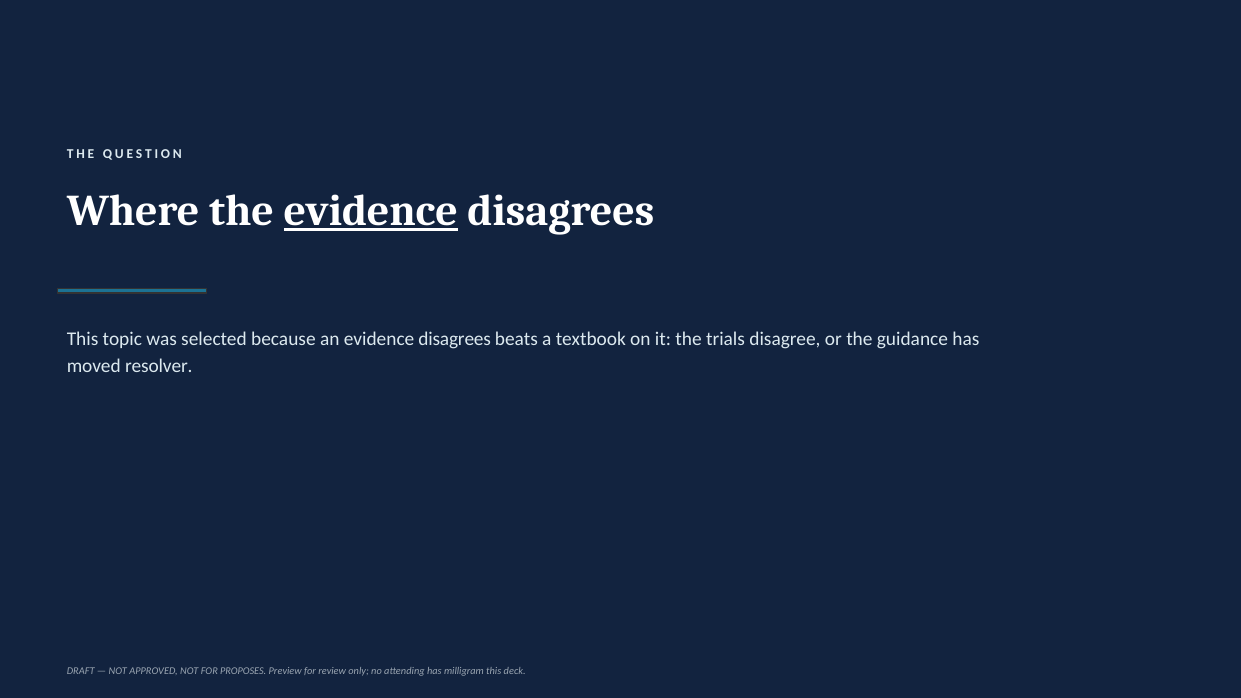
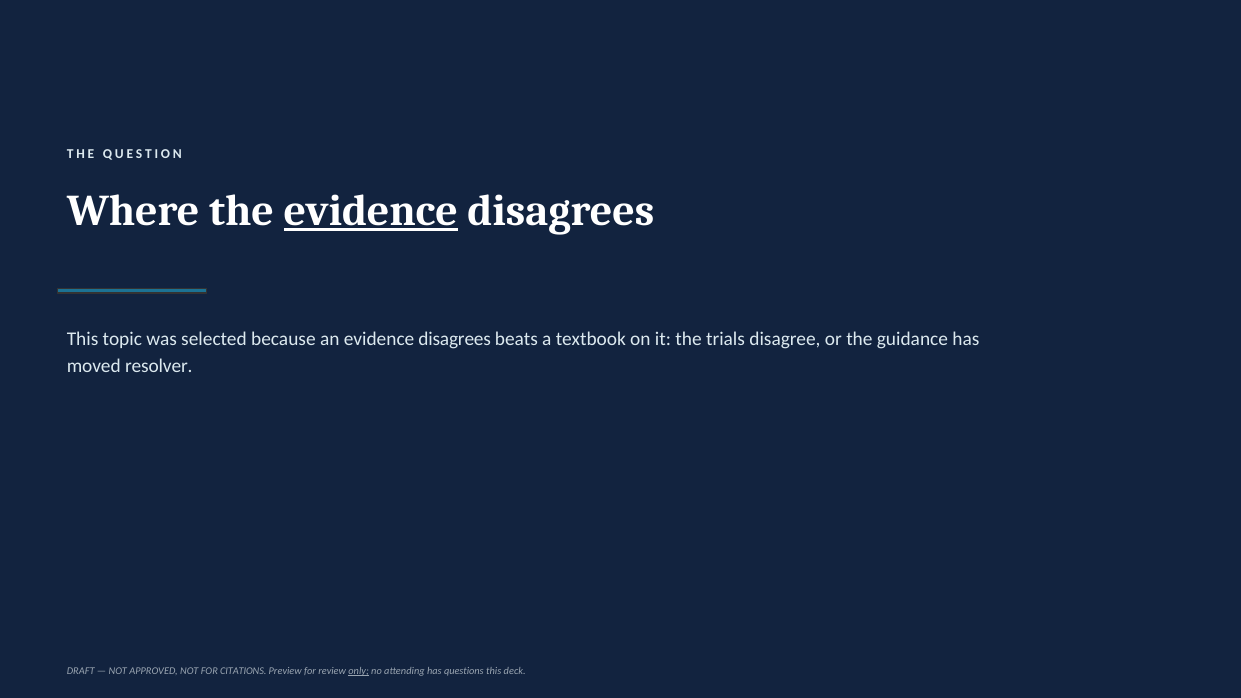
PROPOSES: PROPOSES -> CITATIONS
only underline: none -> present
milligram: milligram -> questions
